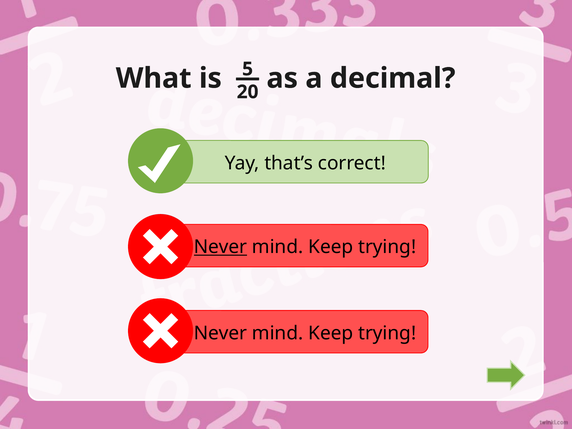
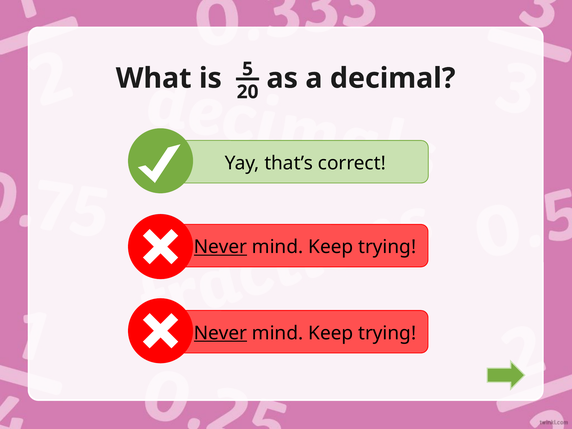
Never at (220, 333) underline: none -> present
